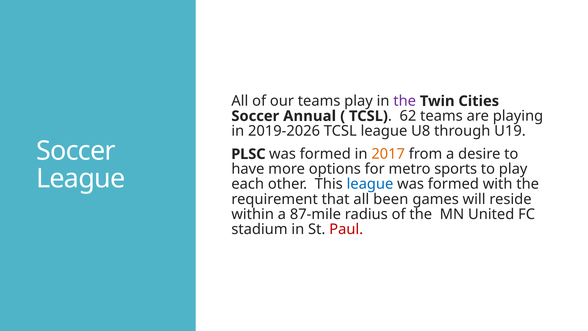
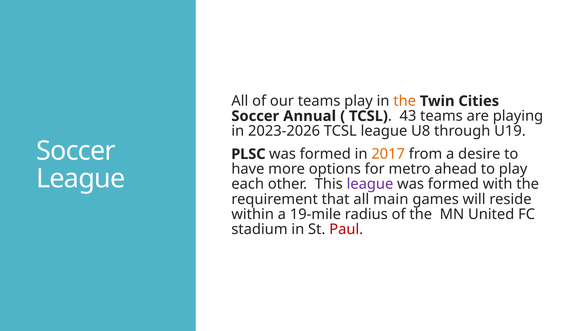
the at (405, 101) colour: purple -> orange
62: 62 -> 43
2019-2026: 2019-2026 -> 2023-2026
sports: sports -> ahead
league at (370, 184) colour: blue -> purple
been: been -> main
87-mile: 87-mile -> 19-mile
